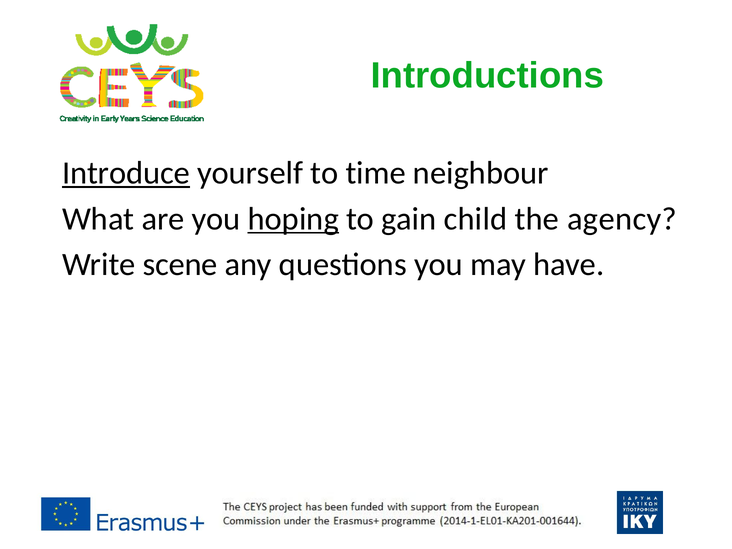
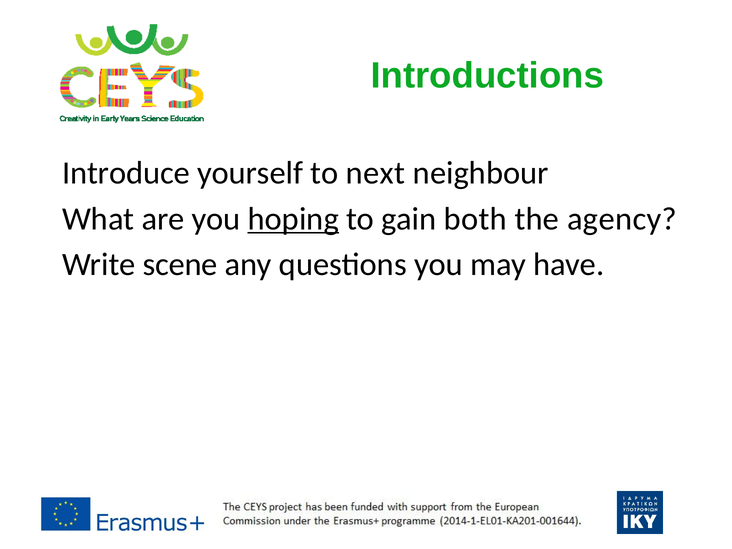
Introduce underline: present -> none
time: time -> next
child: child -> both
